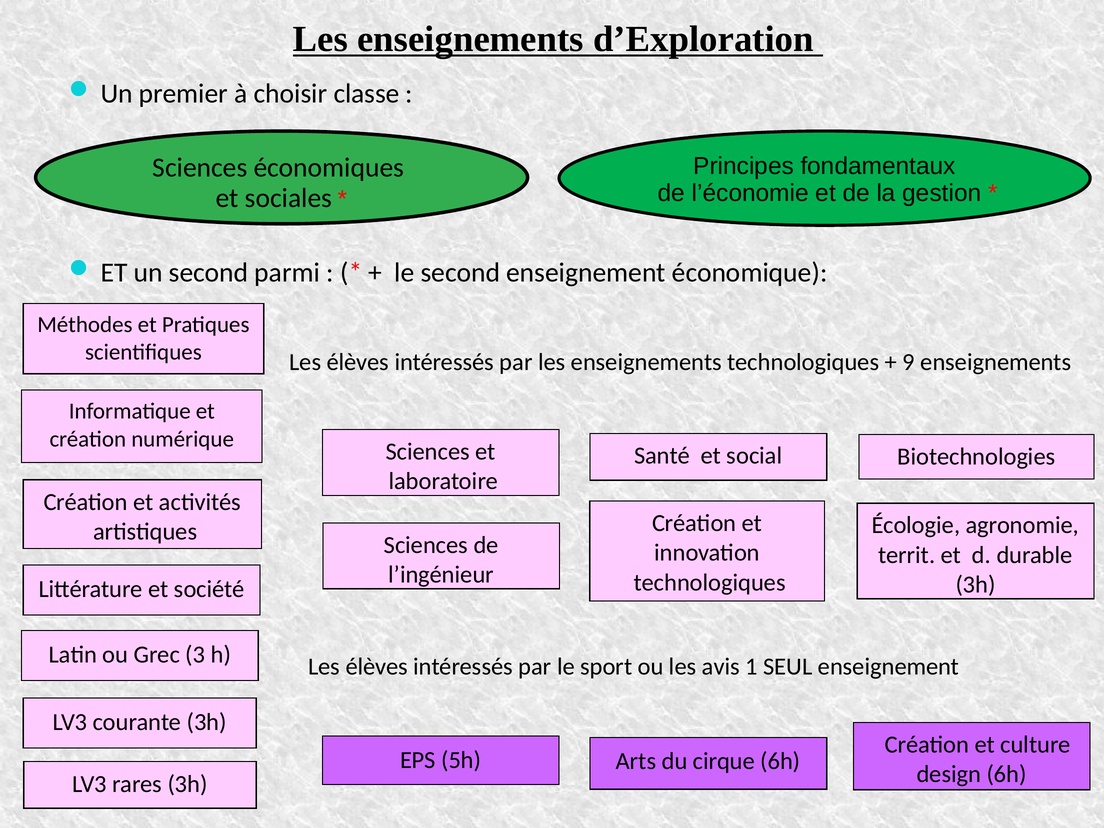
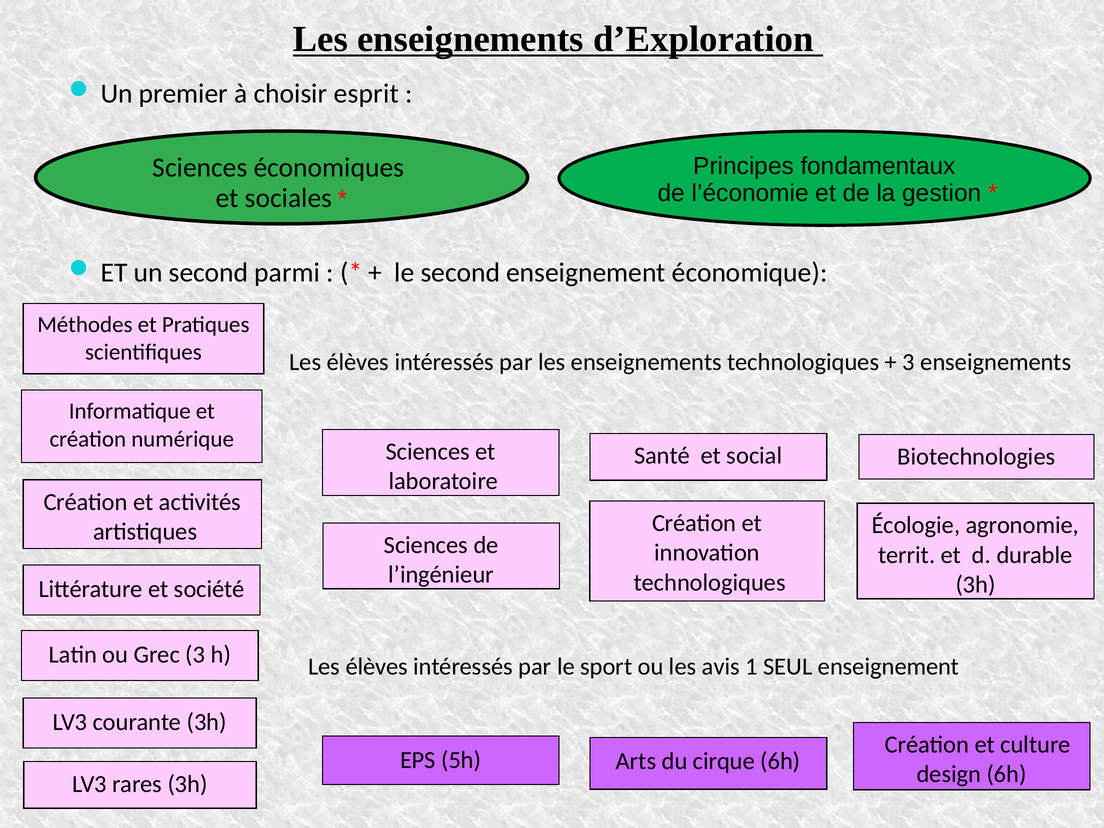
classe: classe -> esprit
9 at (909, 362): 9 -> 3
